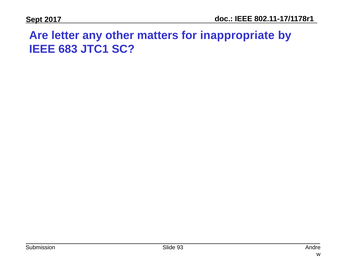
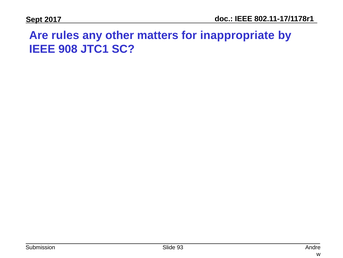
letter: letter -> rules
683: 683 -> 908
